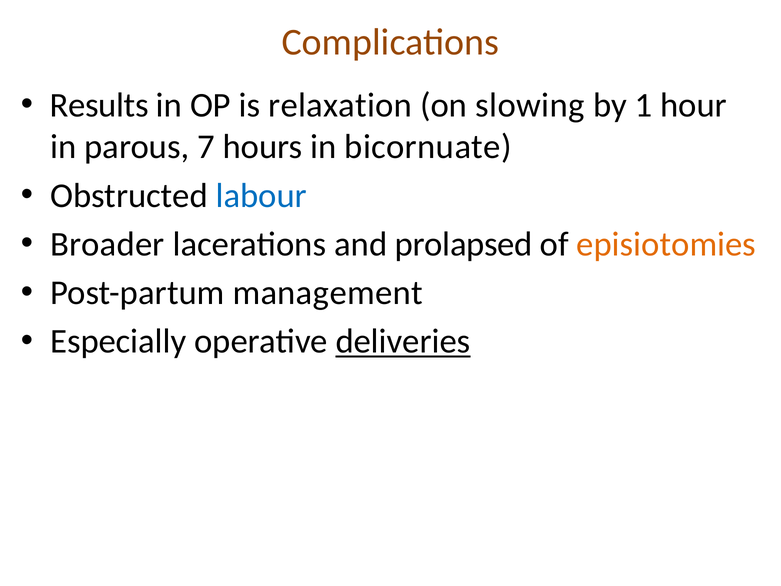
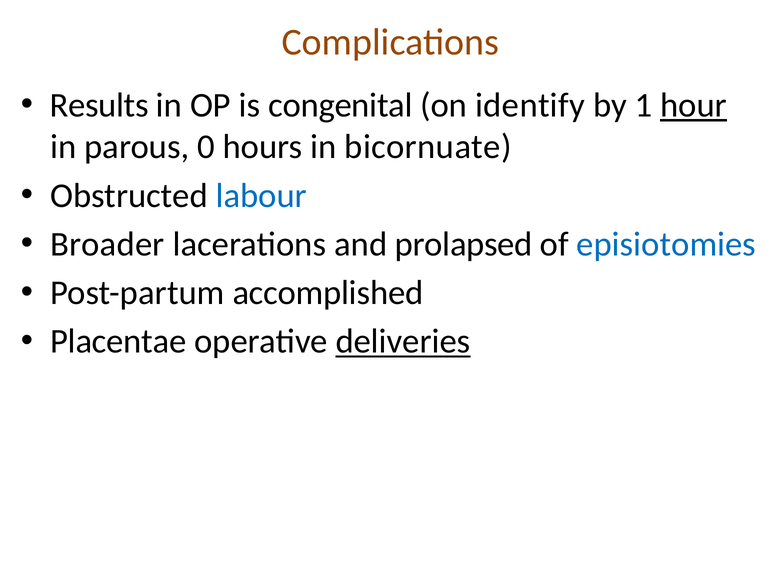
relaxation: relaxation -> congenital
slowing: slowing -> identify
hour underline: none -> present
7: 7 -> 0
episiotomies colour: orange -> blue
management: management -> accomplished
Especially: Especially -> Placentae
